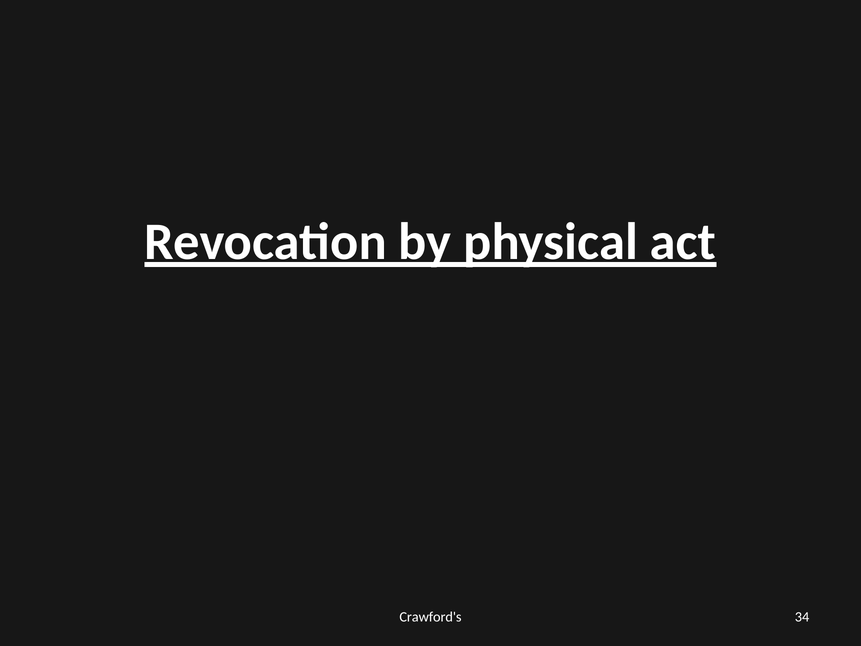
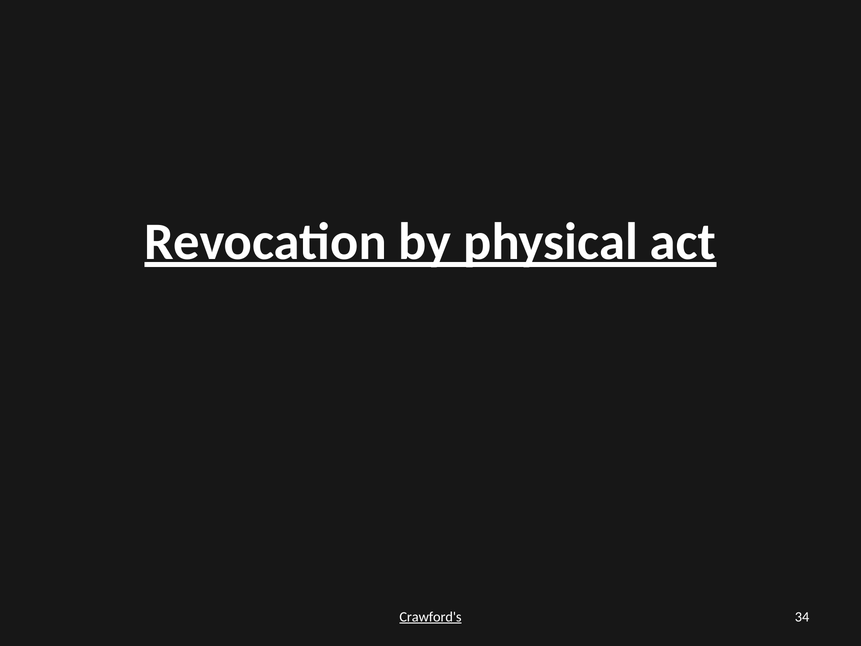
Crawford's underline: none -> present
